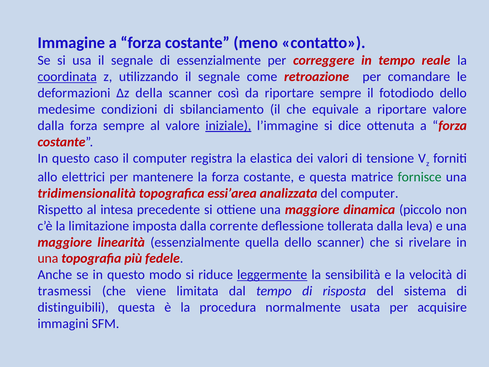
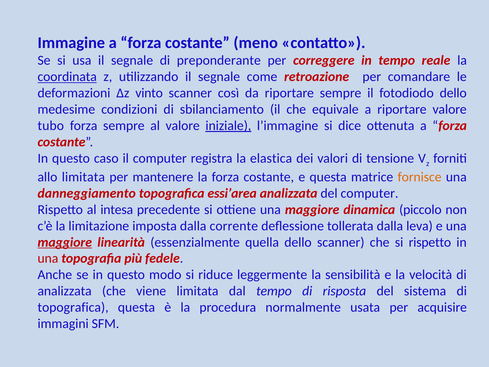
di essenzialmente: essenzialmente -> preponderante
della: della -> vinto
dalla at (51, 126): dalla -> tubo
allo elettrici: elettrici -> limitata
fornisce colour: green -> orange
tridimensionalità: tridimensionalità -> danneggiamento
maggiore at (65, 242) underline: none -> present
si rivelare: rivelare -> rispetto
leggermente underline: present -> none
trasmessi at (65, 291): trasmessi -> analizzata
distinguibili at (73, 307): distinguibili -> topografica
